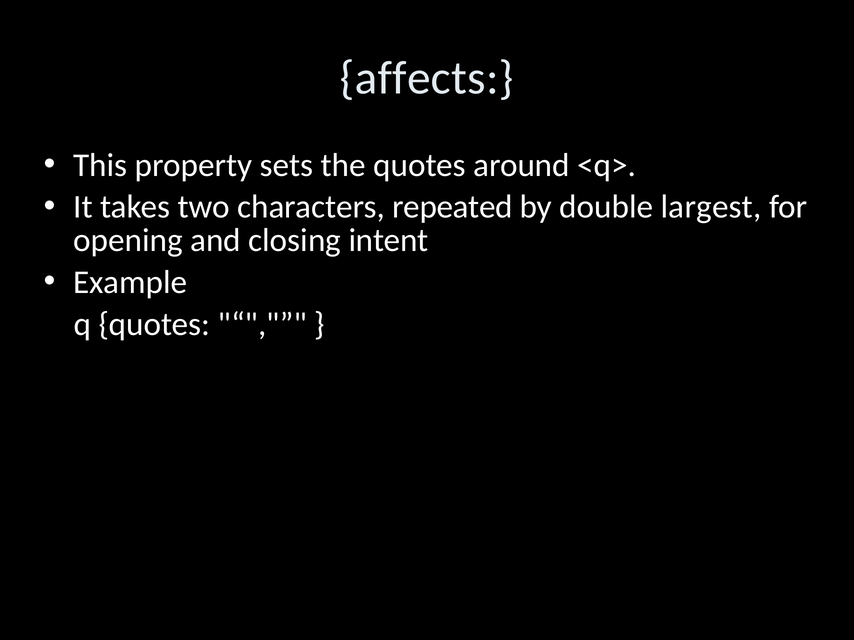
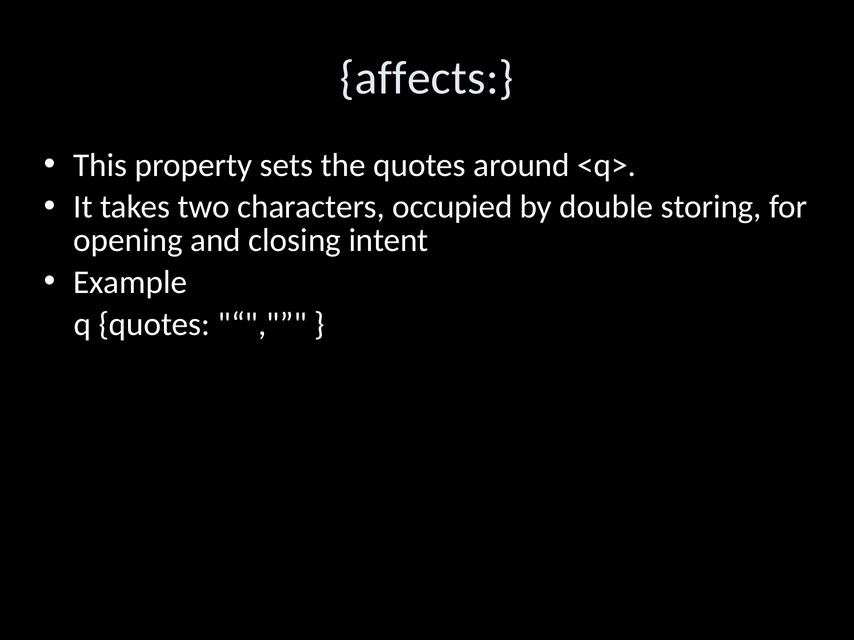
repeated: repeated -> occupied
largest: largest -> storing
